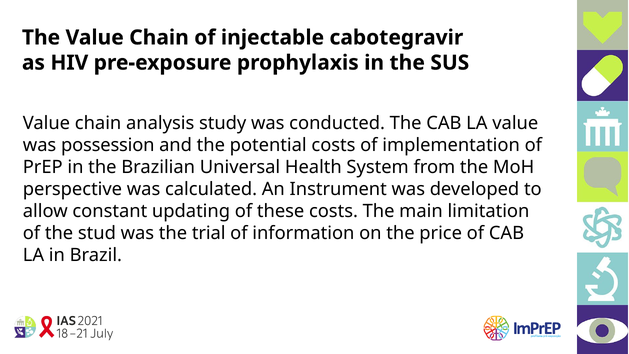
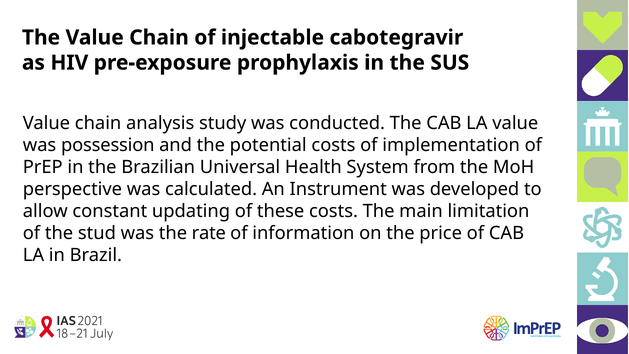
trial: trial -> rate
